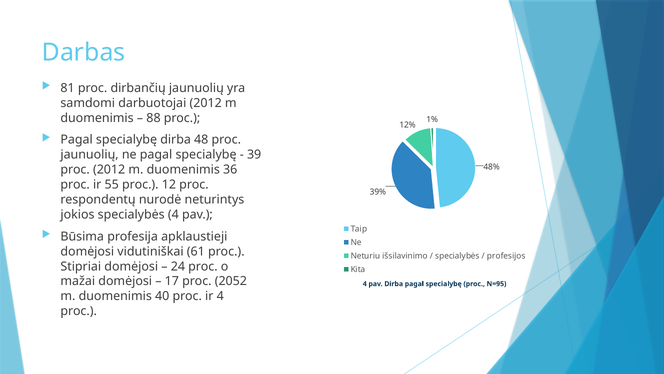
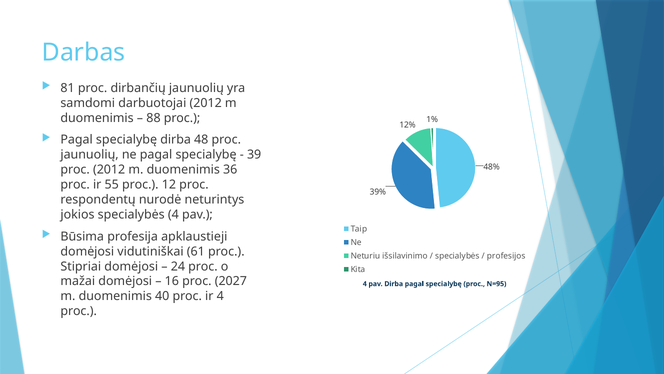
17: 17 -> 16
2052: 2052 -> 2027
